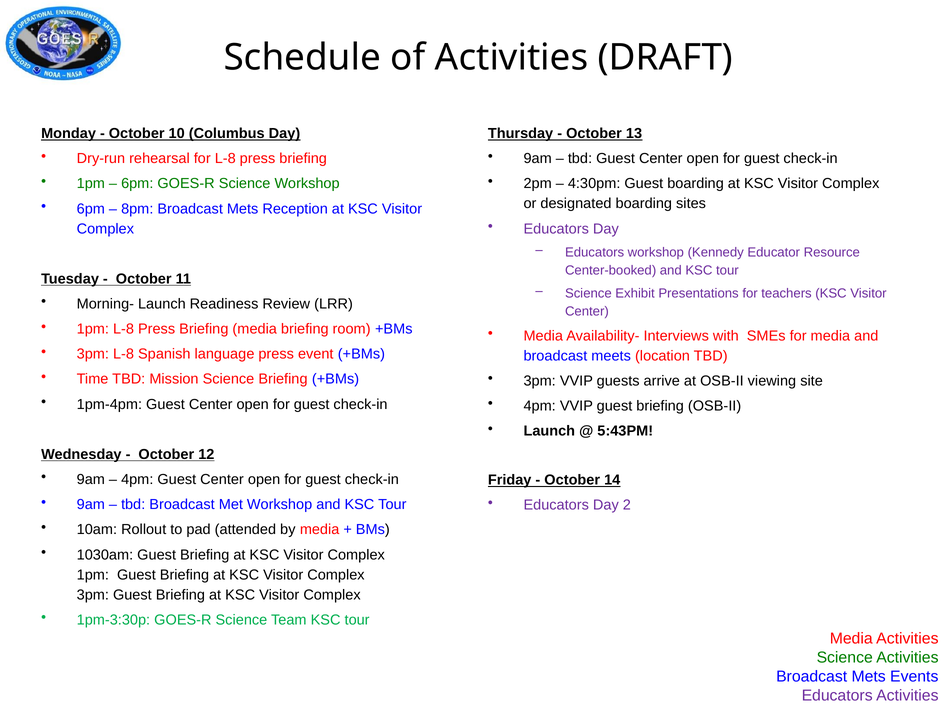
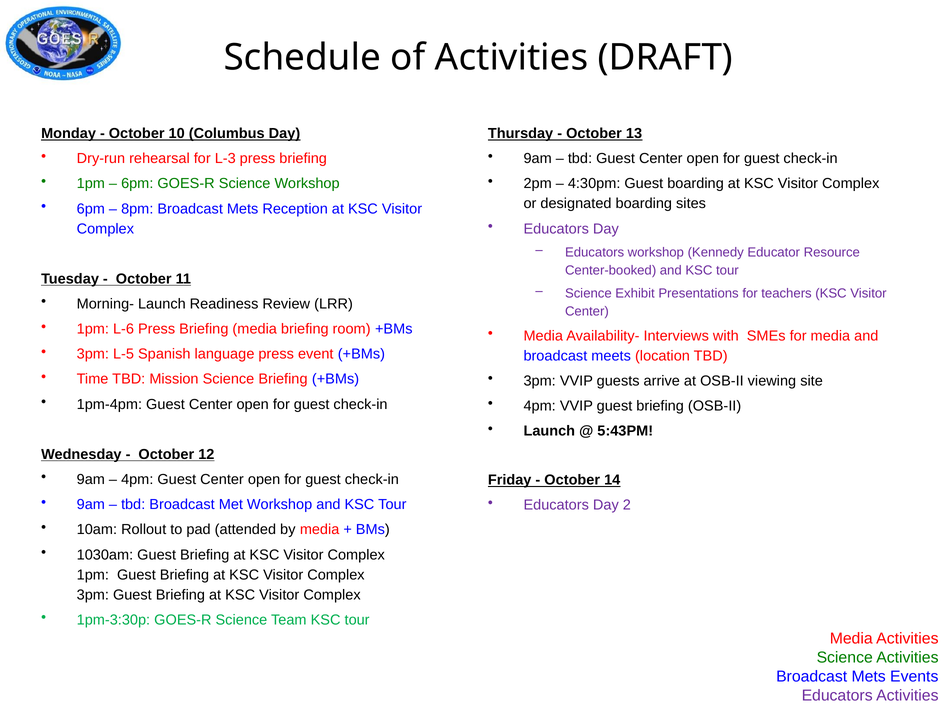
for L-8: L-8 -> L-3
1pm L-8: L-8 -> L-6
3pm L-8: L-8 -> L-5
